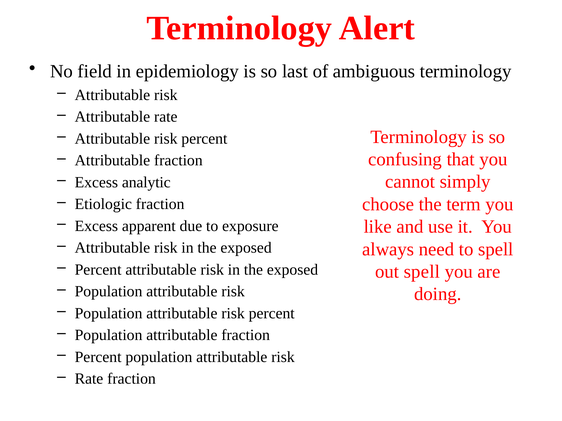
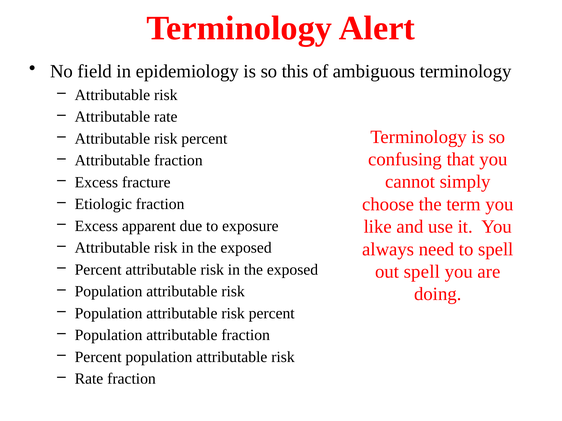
last: last -> this
analytic: analytic -> fracture
